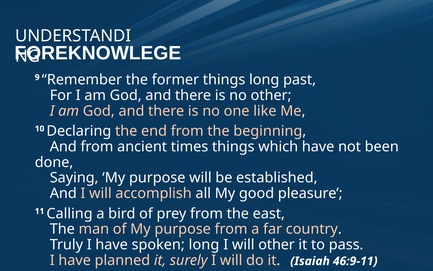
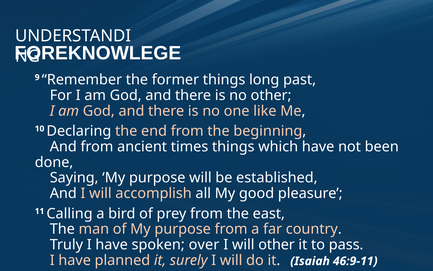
spoken long: long -> over
